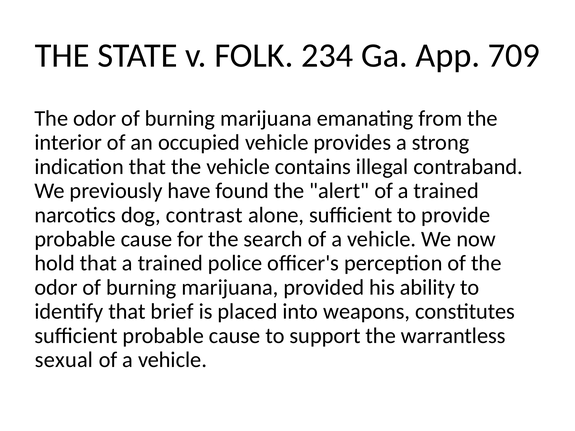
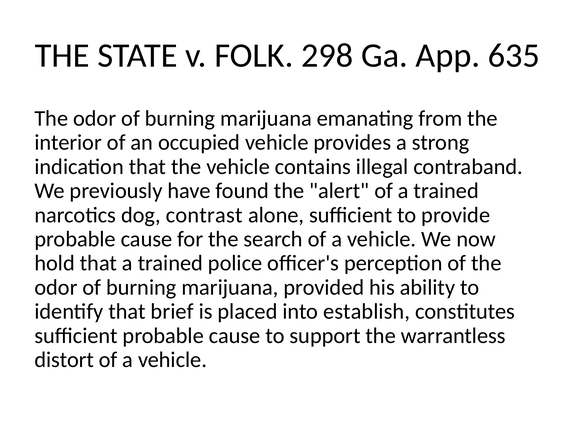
234: 234 -> 298
709: 709 -> 635
weapons: weapons -> establish
sexual: sexual -> distort
